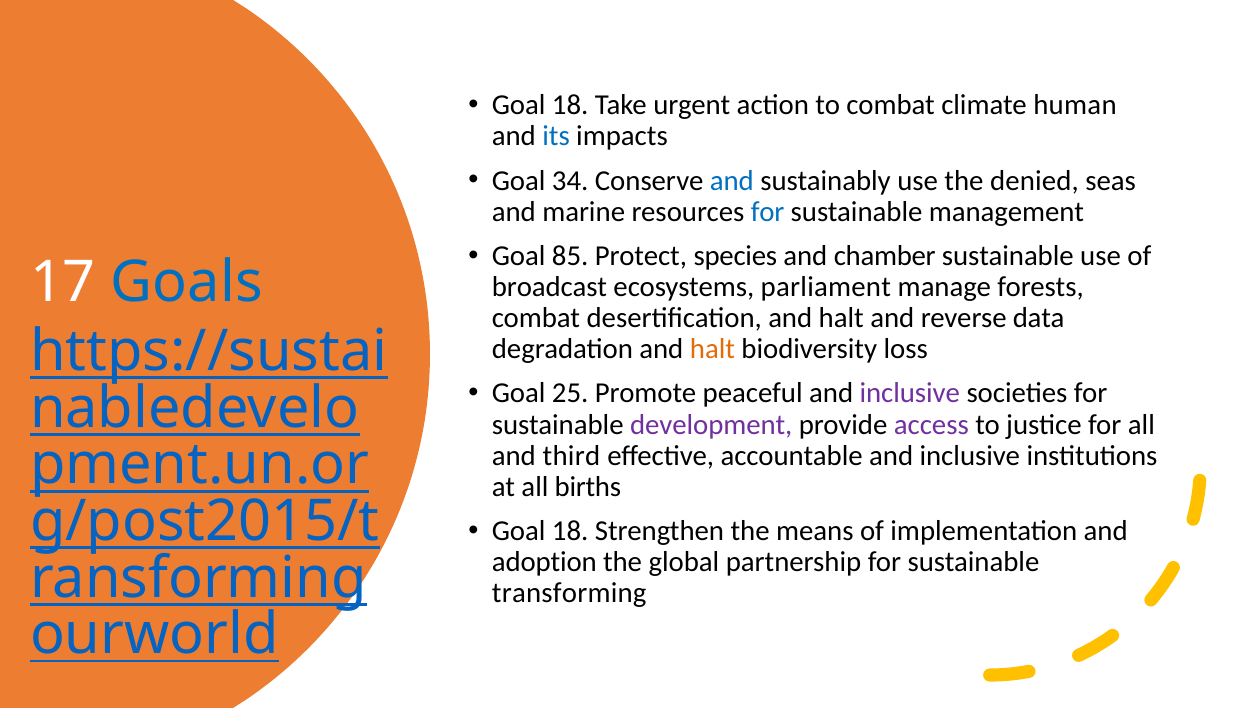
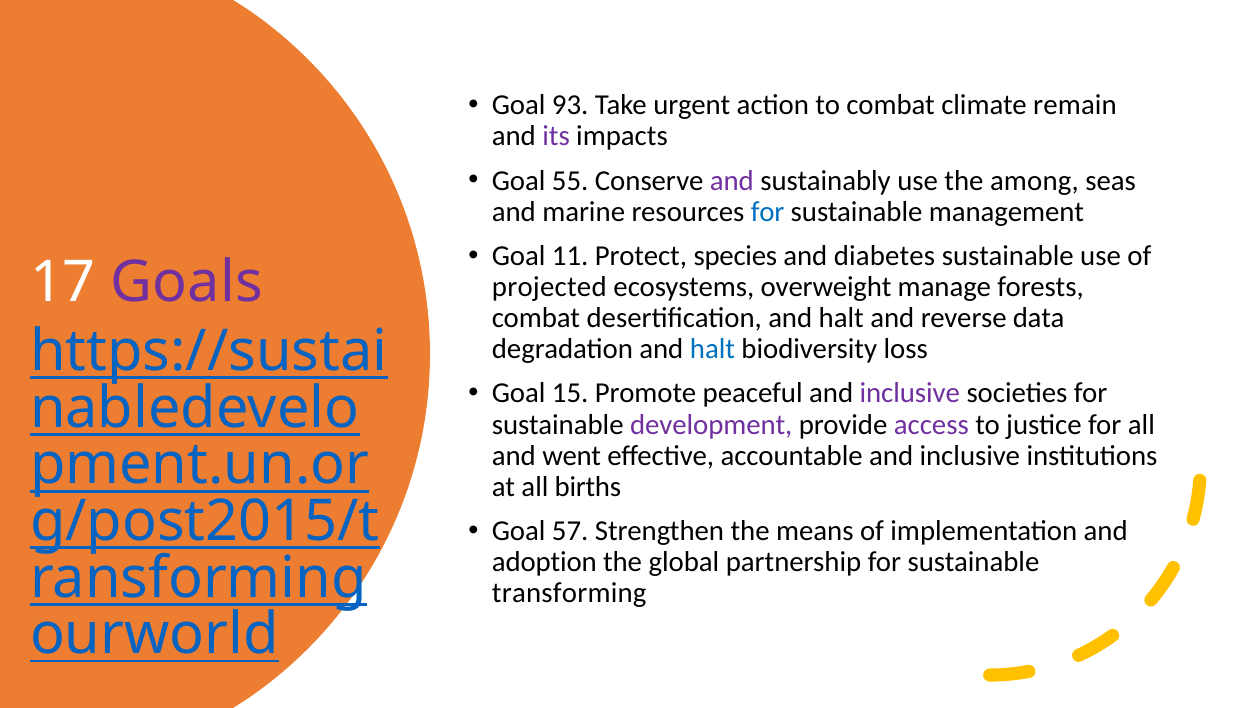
18 at (570, 105): 18 -> 93
human: human -> remain
its colour: blue -> purple
34: 34 -> 55
and at (732, 180) colour: blue -> purple
denied: denied -> among
85: 85 -> 11
chamber: chamber -> diabetes
Goals colour: blue -> purple
broadcast: broadcast -> projected
parliament: parliament -> overweight
halt at (712, 349) colour: orange -> blue
25: 25 -> 15
third: third -> went
18 at (570, 531): 18 -> 57
